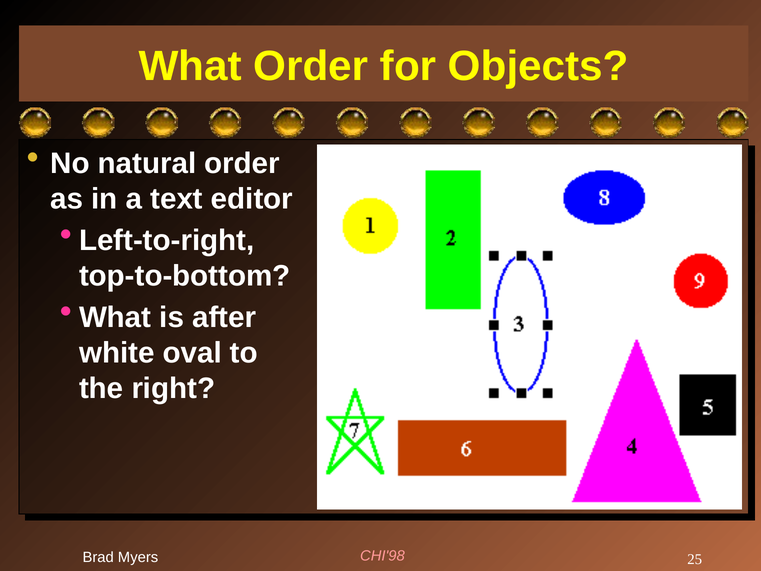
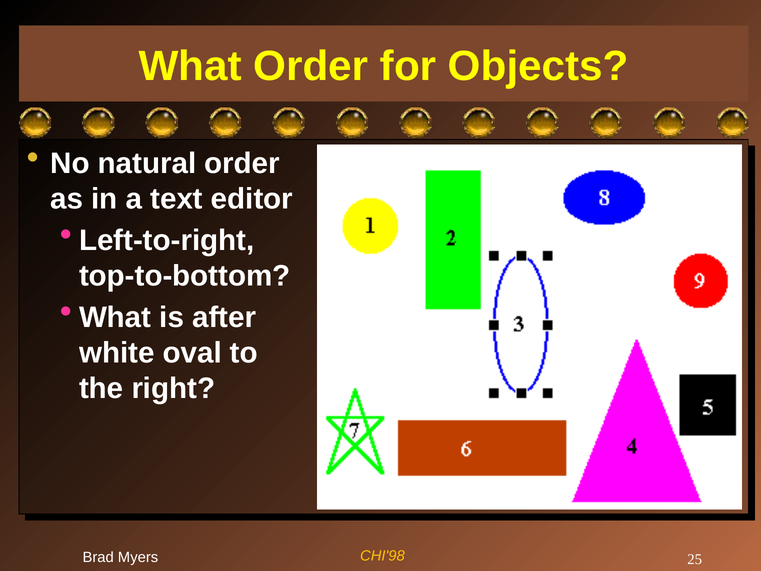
CHI'98 colour: pink -> yellow
